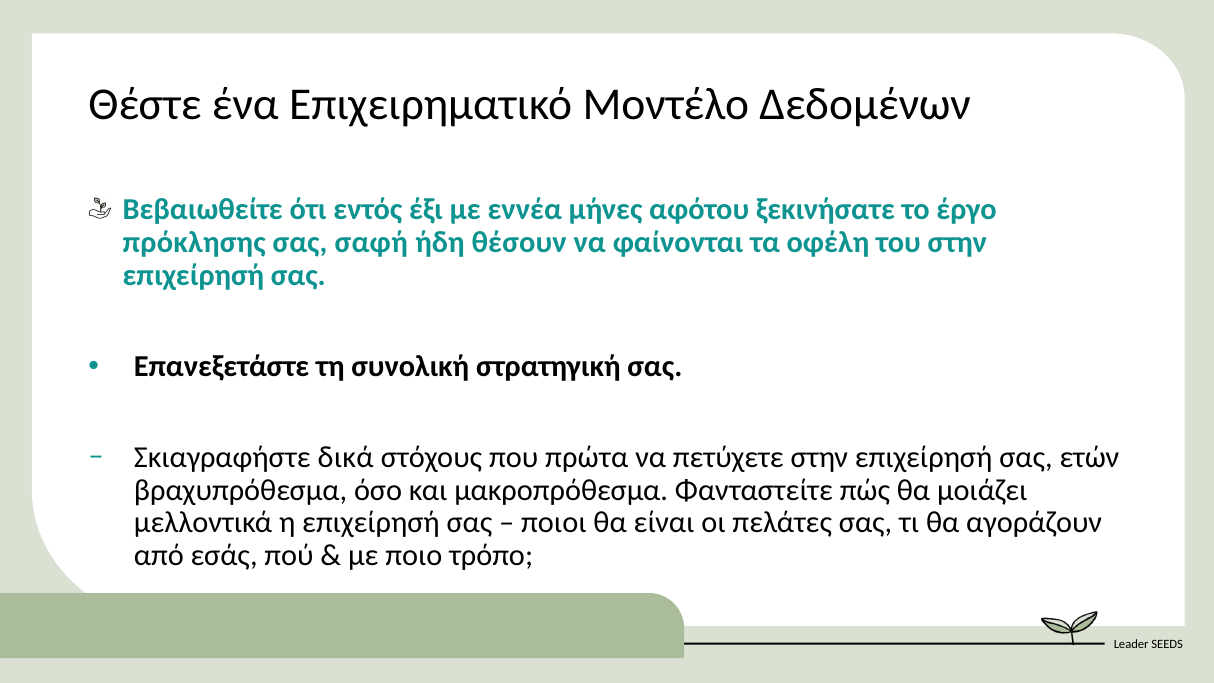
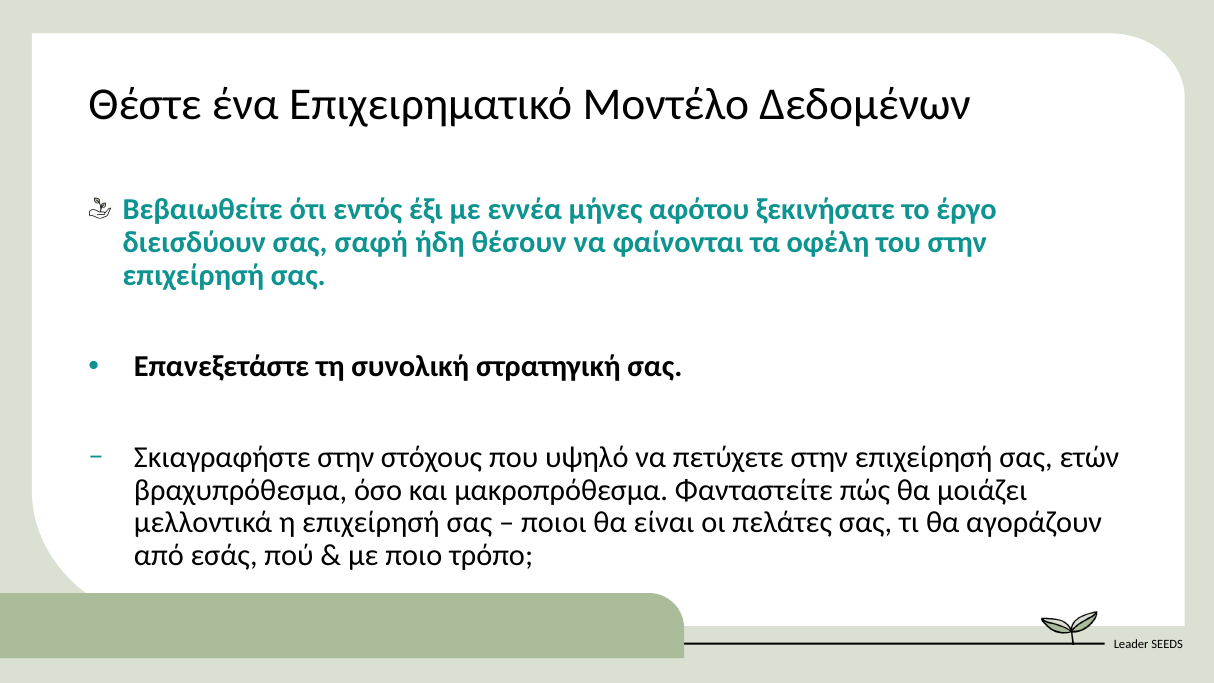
πρόκλησης: πρόκλησης -> διεισδύουν
Σκιαγραφήστε δικά: δικά -> στην
πρώτα: πρώτα -> υψηλό
